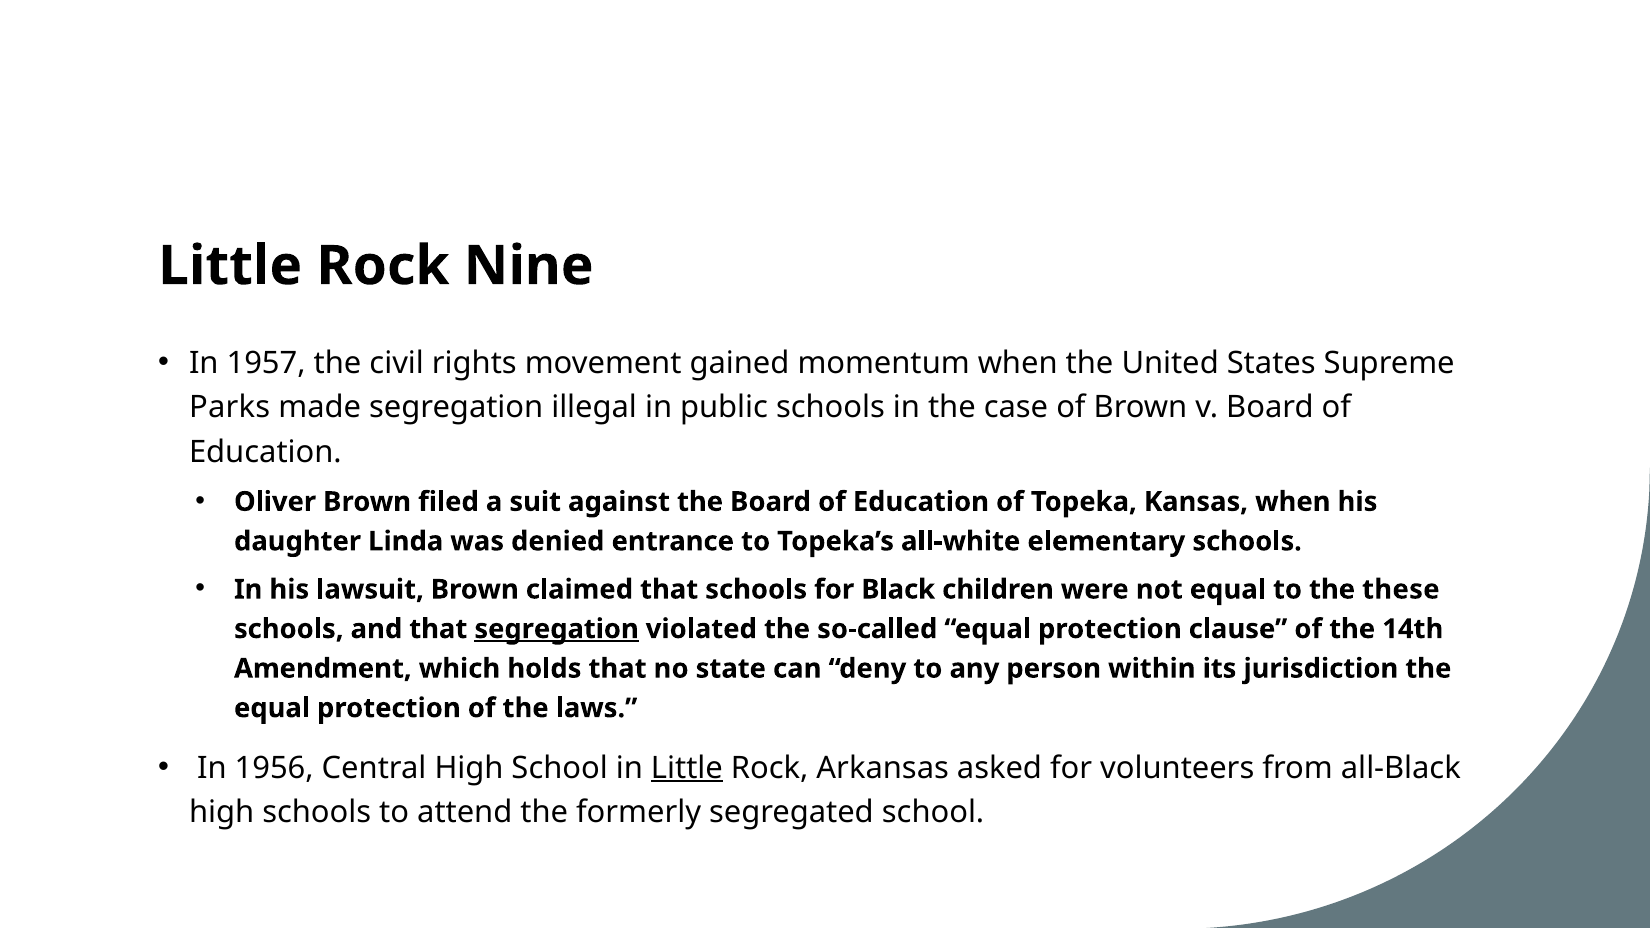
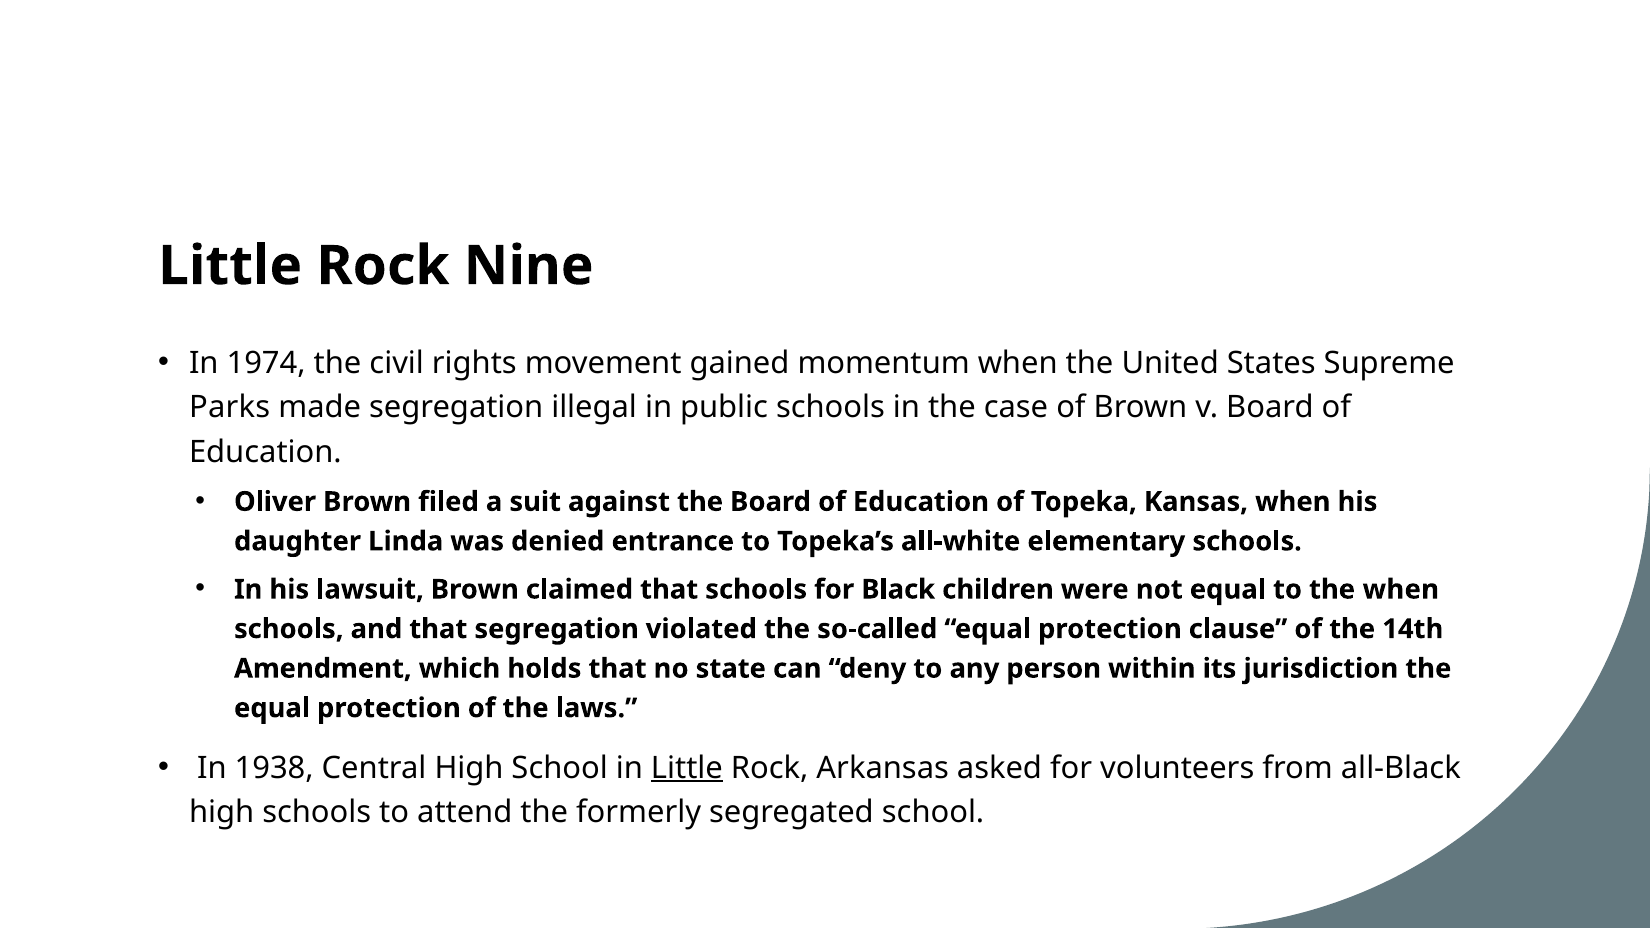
1957: 1957 -> 1974
the these: these -> when
segregation at (557, 629) underline: present -> none
1956: 1956 -> 1938
